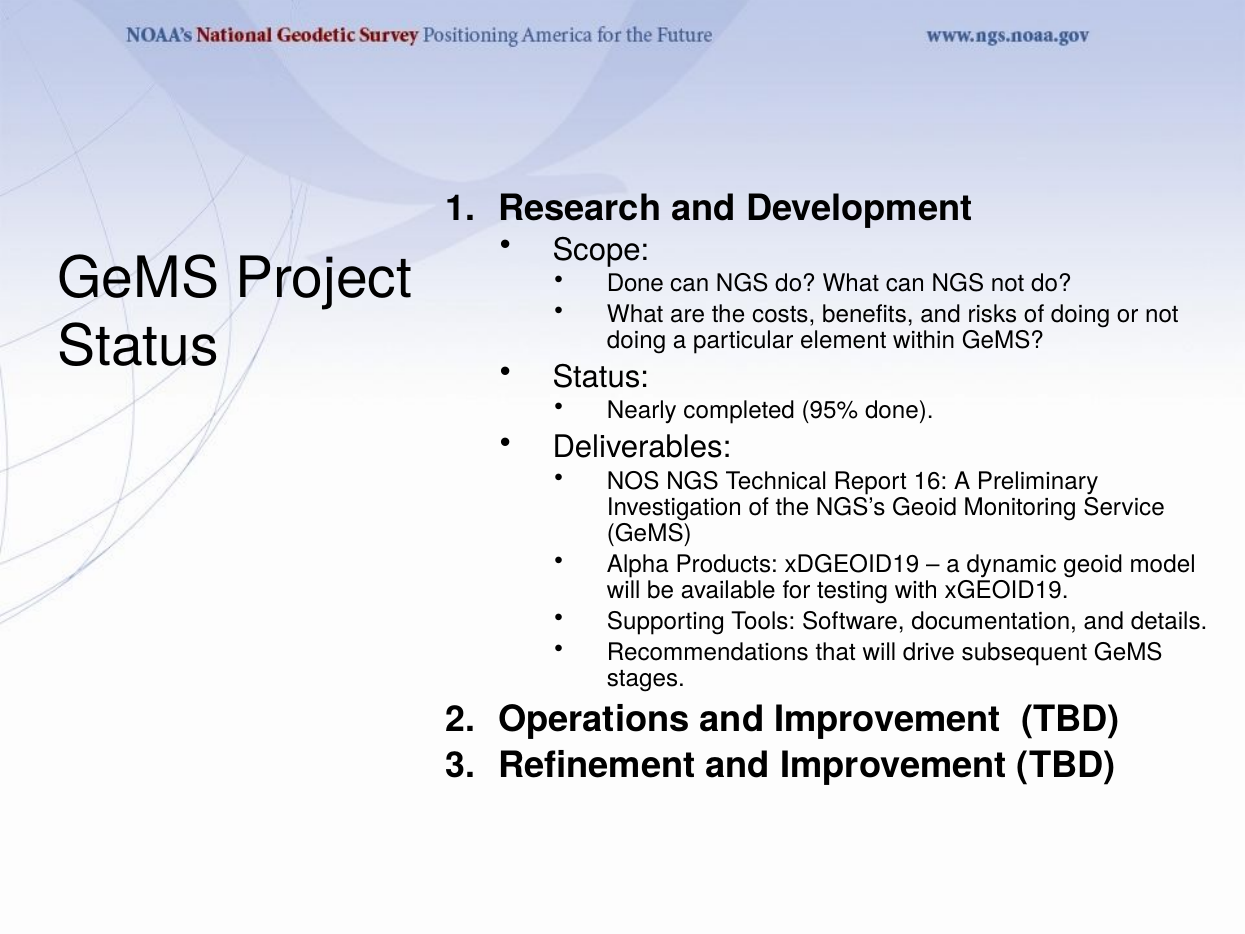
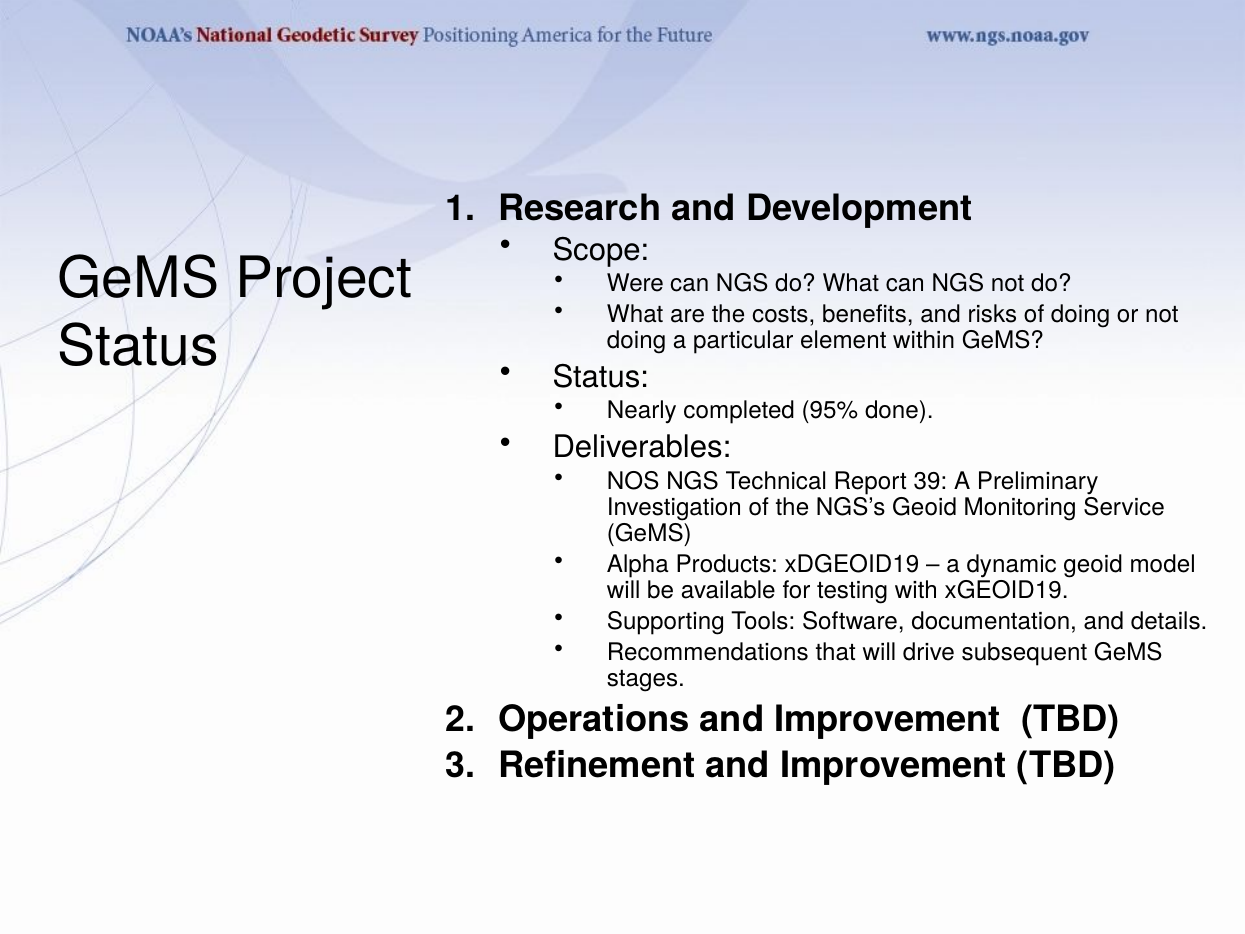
Done at (635, 283): Done -> Were
16: 16 -> 39
